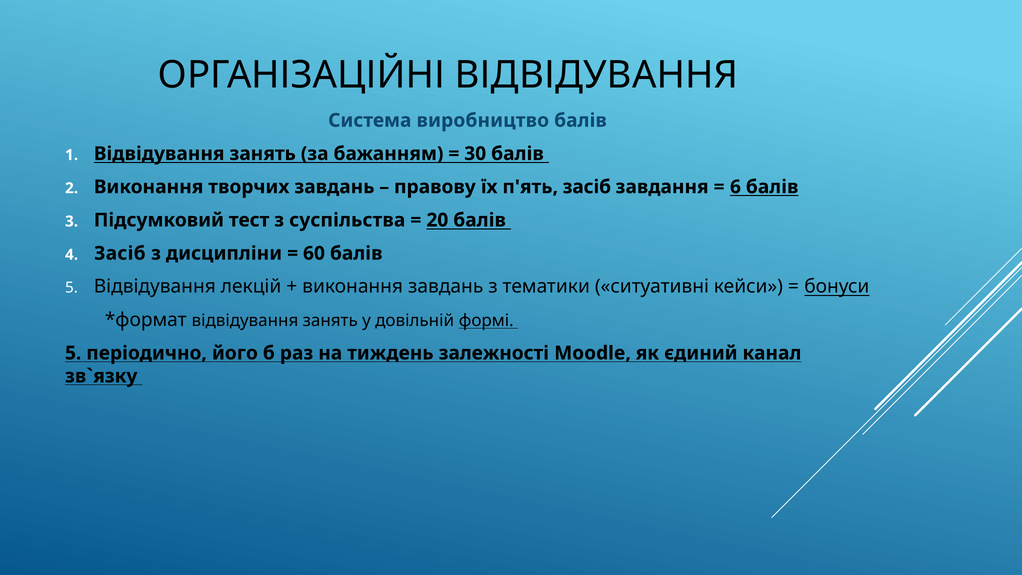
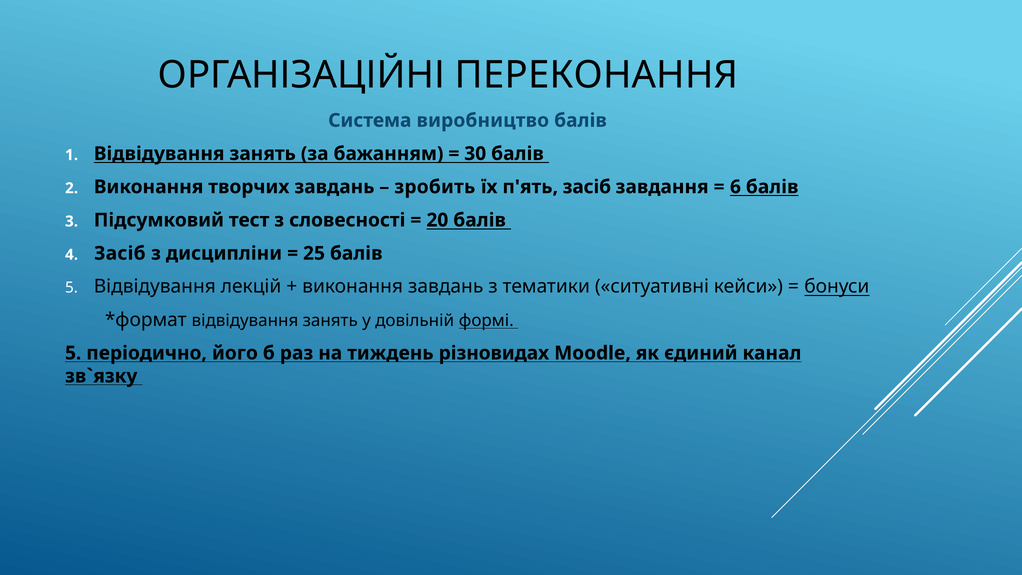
ОРГАНІЗАЦІЙНІ ВІДВІДУВАННЯ: ВІДВІДУВАННЯ -> ПЕРЕКОНАННЯ
правову: правову -> зробить
суспільства: суспільства -> словесності
60: 60 -> 25
залежності: залежності -> різновидах
